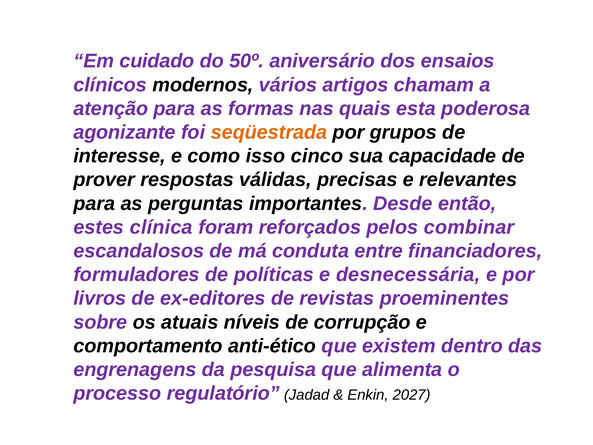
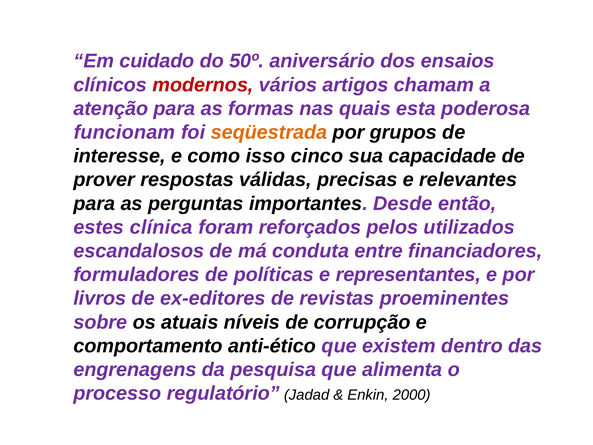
modernos colour: black -> red
agonizante: agonizante -> funcionam
combinar: combinar -> utilizados
desnecessária: desnecessária -> representantes
2027: 2027 -> 2000
